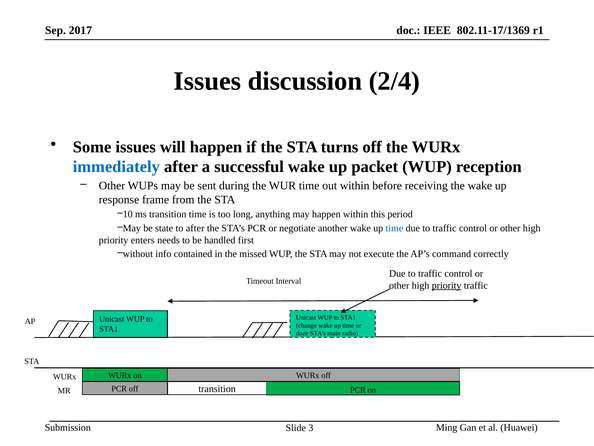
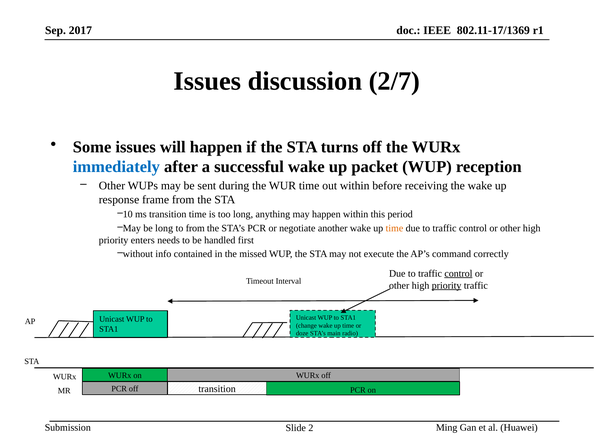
2/4: 2/4 -> 2/7
be state: state -> long
to after: after -> from
time at (394, 228) colour: blue -> orange
control at (458, 273) underline: none -> present
3: 3 -> 2
